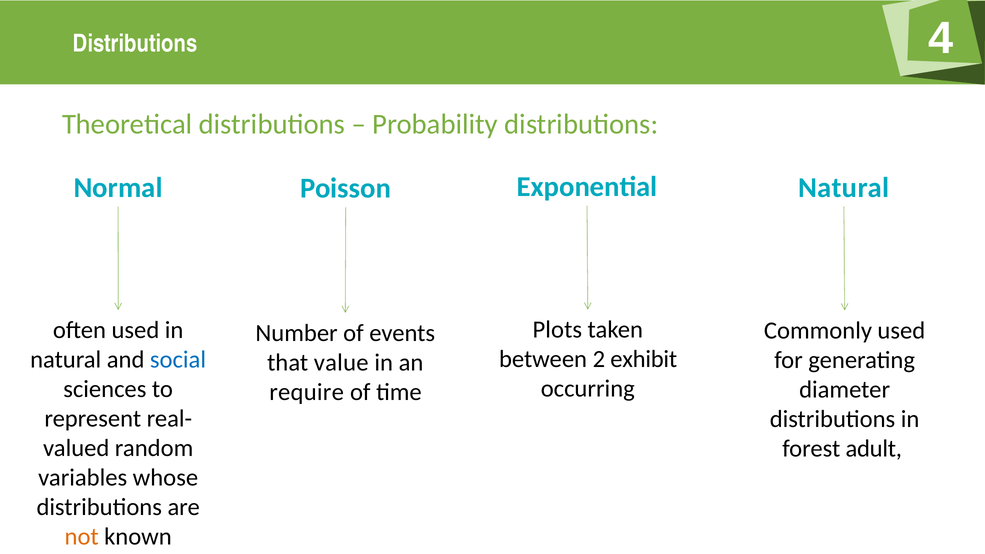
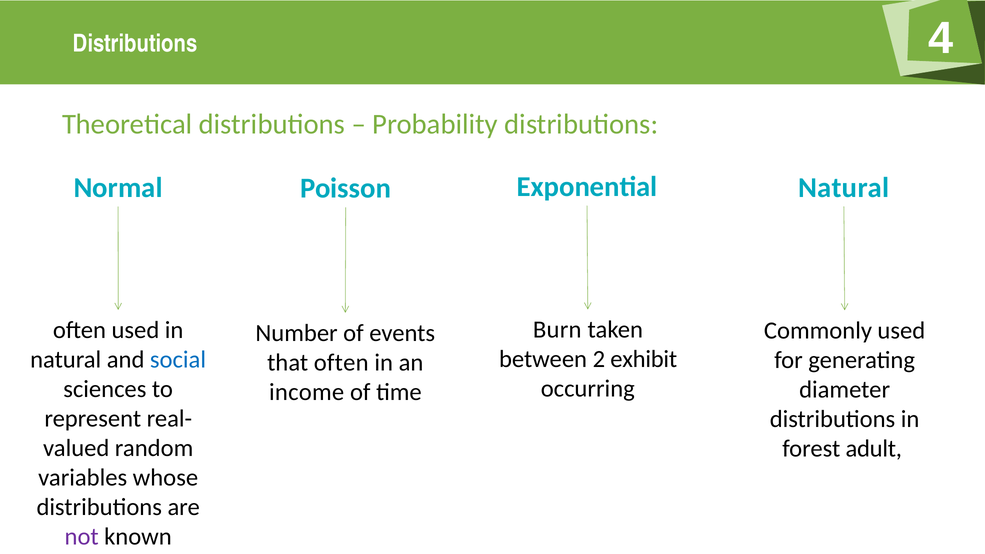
Plots: Plots -> Burn
that value: value -> often
require: require -> income
not colour: orange -> purple
